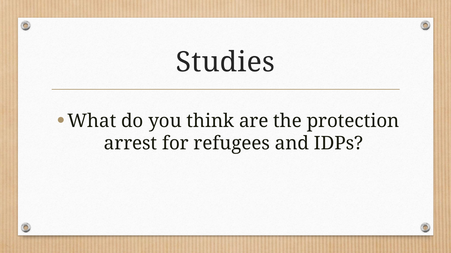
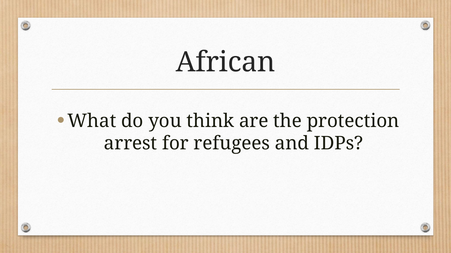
Studies: Studies -> African
